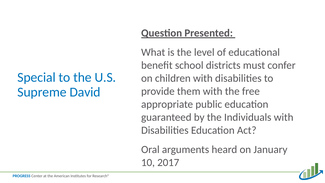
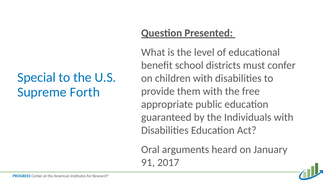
David: David -> Forth
10: 10 -> 91
